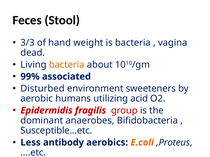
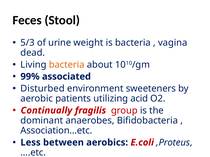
3/3: 3/3 -> 5/3
hand: hand -> urine
humans: humans -> patients
Epidermidis: Epidermidis -> Continually
Susceptible…etc: Susceptible…etc -> Association…etc
antibody: antibody -> between
E.coli colour: orange -> red
